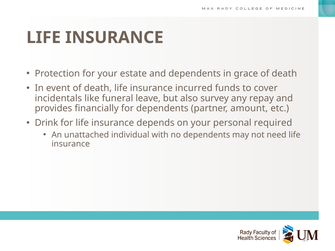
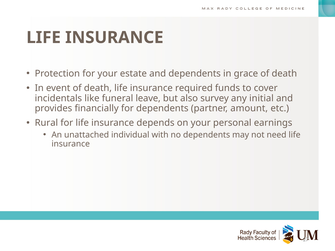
incurred: incurred -> required
repay: repay -> initial
Drink: Drink -> Rural
required: required -> earnings
